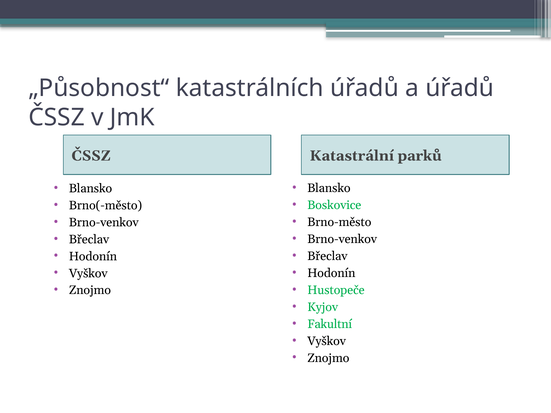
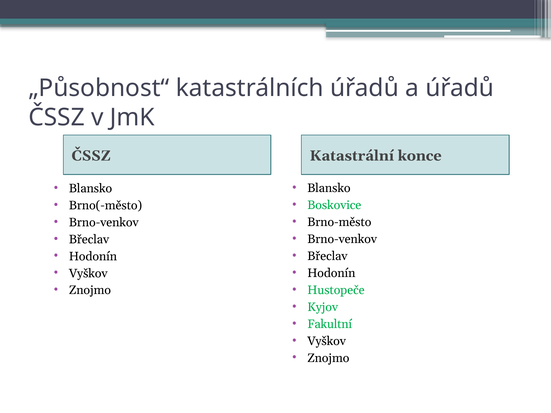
parků: parků -> konce
